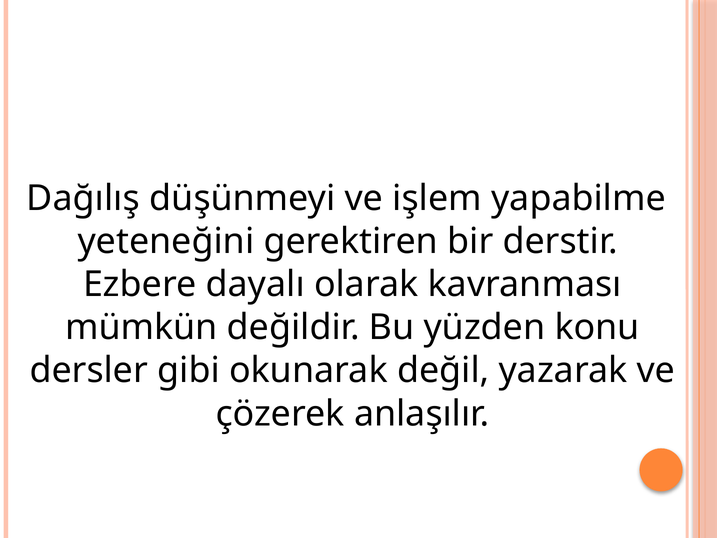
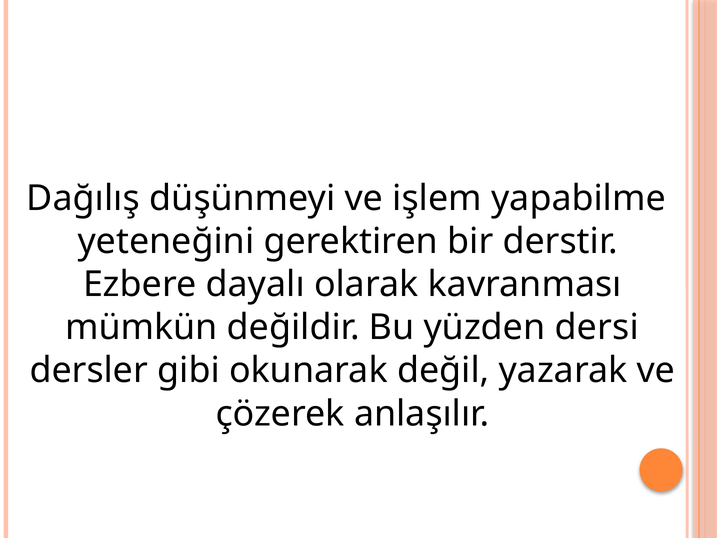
konu: konu -> dersi
